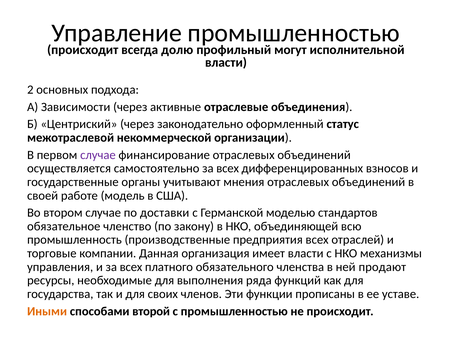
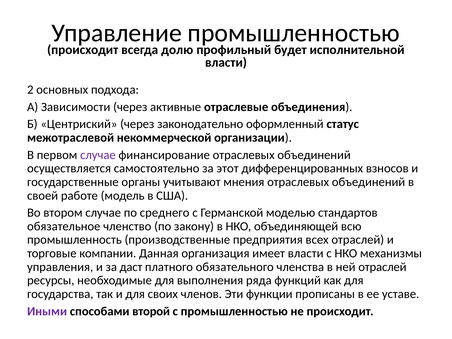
могут: могут -> будет
самостоятельно за всех: всех -> этот
доставки: доставки -> среднего
и за всех: всех -> даст
ней продают: продают -> отраслей
Иными colour: orange -> purple
